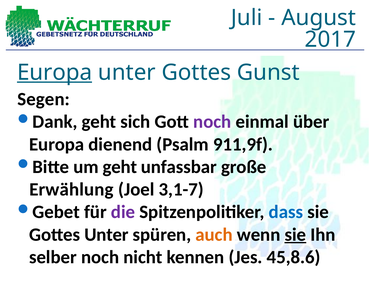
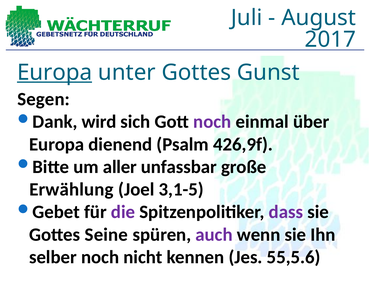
geht at (99, 122): geht -> wird
911,9f: 911,9f -> 426,9f
um geht: geht -> aller
3,1-7: 3,1-7 -> 3,1-5
dass colour: blue -> purple
Gottes Unter: Unter -> Seine
auch colour: orange -> purple
sie at (295, 235) underline: present -> none
45,8.6: 45,8.6 -> 55,5.6
